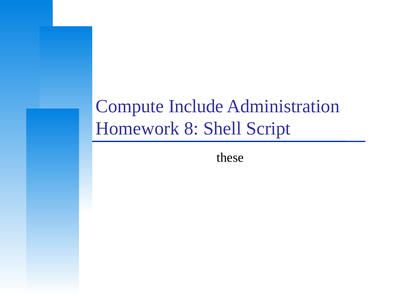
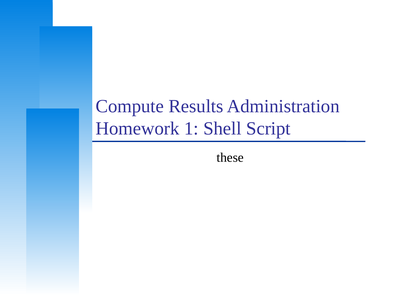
Include: Include -> Results
8: 8 -> 1
